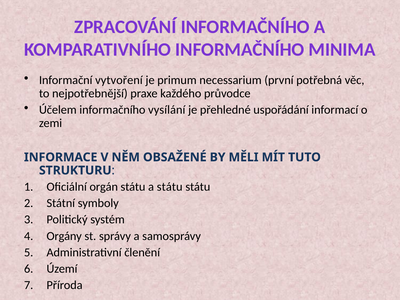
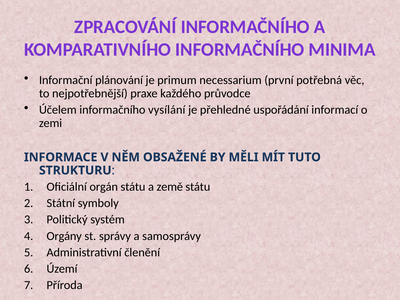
vytvoření: vytvoření -> plánování
a státu: státu -> země
